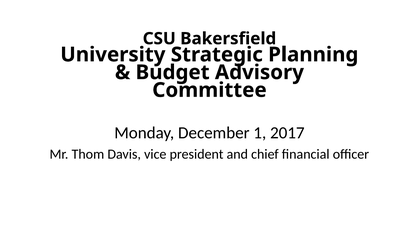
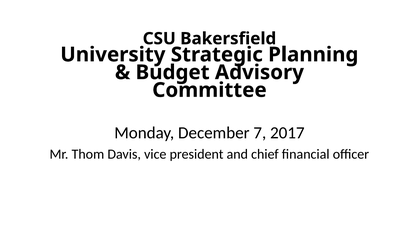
1: 1 -> 7
